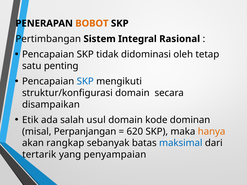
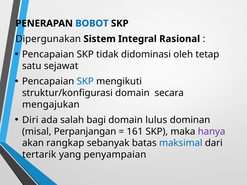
BOBOT colour: orange -> blue
Pertimbangan: Pertimbangan -> Dipergunakan
penting: penting -> sejawat
disampaikan: disampaikan -> mengajukan
Etik: Etik -> Diri
usul: usul -> bagi
kode: kode -> lulus
620: 620 -> 161
hanya colour: orange -> purple
